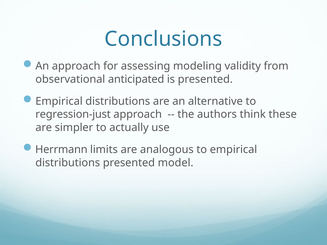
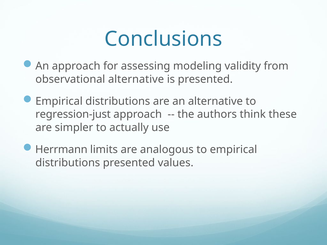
observational anticipated: anticipated -> alternative
model: model -> values
